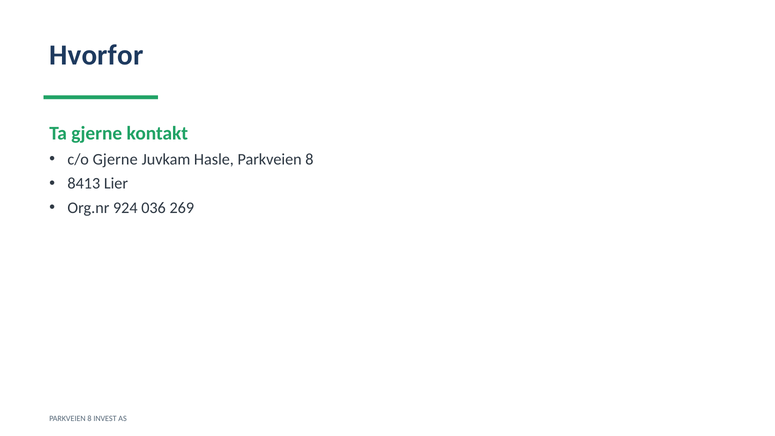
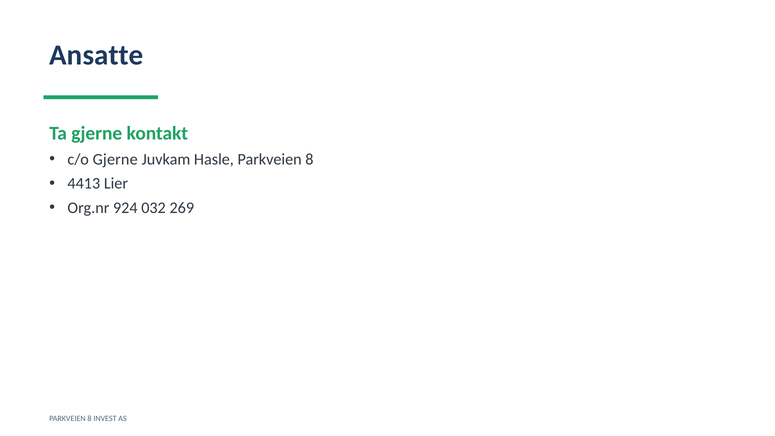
Hvorfor: Hvorfor -> Ansatte
8413: 8413 -> 4413
036: 036 -> 032
